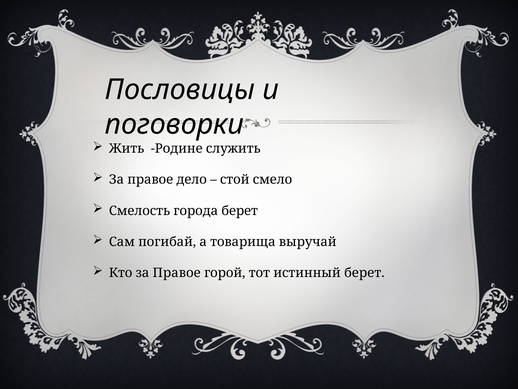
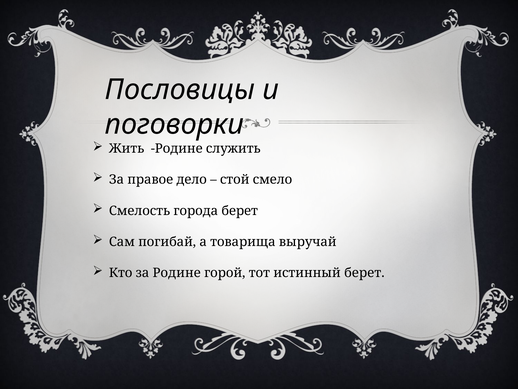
Кто за Правое: Правое -> Родине
